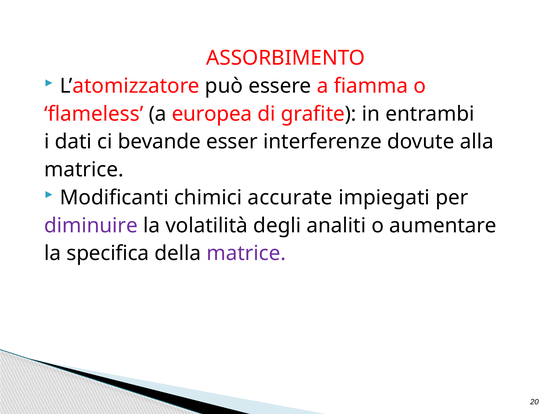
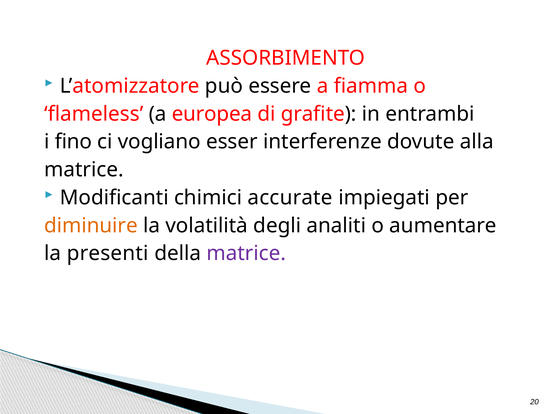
dati: dati -> fino
bevande: bevande -> vogliano
diminuire colour: purple -> orange
specifica: specifica -> presenti
